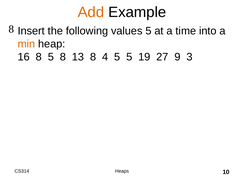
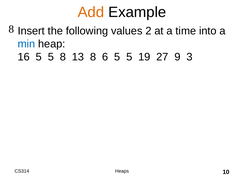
values 5: 5 -> 2
min colour: orange -> blue
16 8: 8 -> 5
4: 4 -> 6
